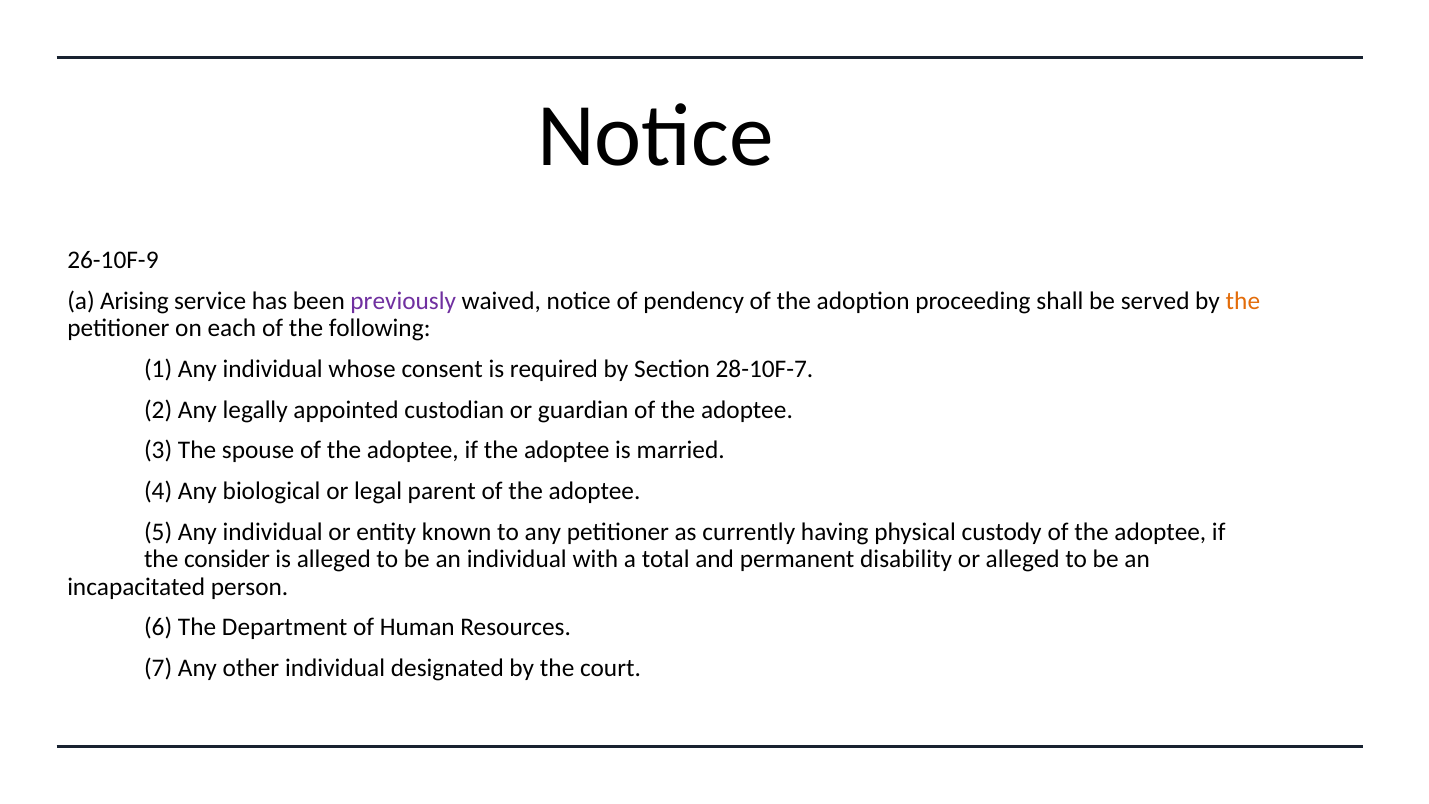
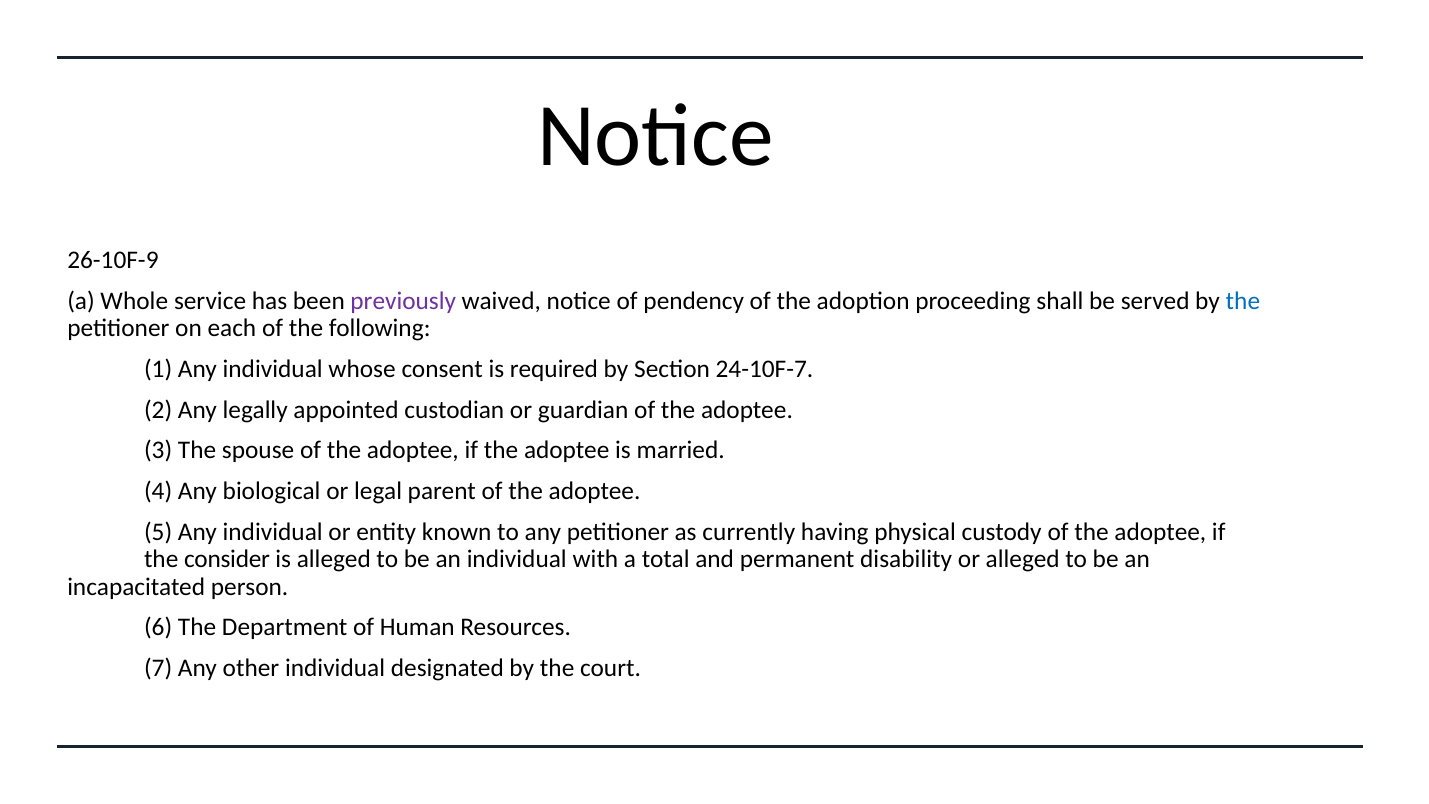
Arising: Arising -> Whole
the at (1243, 301) colour: orange -> blue
28-10F-7: 28-10F-7 -> 24-10F-7
